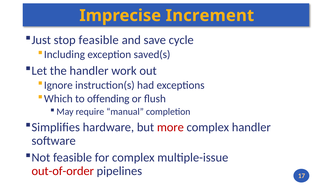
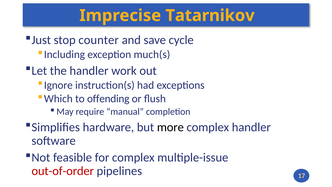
Increment: Increment -> Tatarnikov
stop feasible: feasible -> counter
saved(s: saved(s -> much(s
more colour: red -> black
